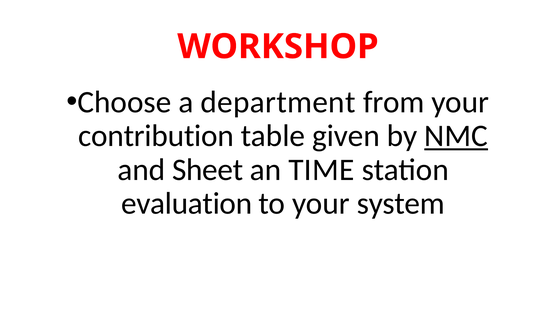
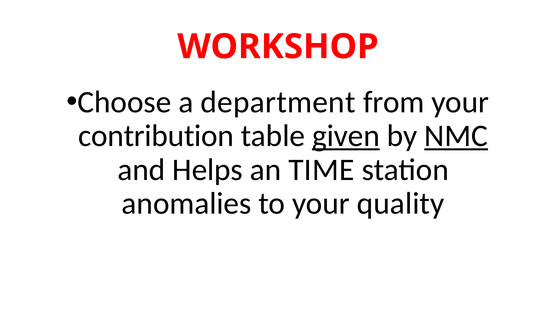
given underline: none -> present
Sheet: Sheet -> Helps
evaluation: evaluation -> anomalies
system: system -> quality
